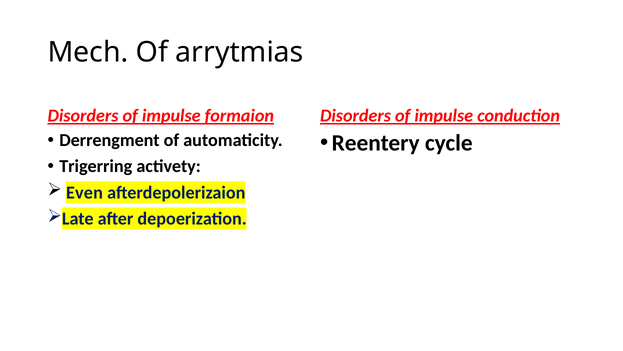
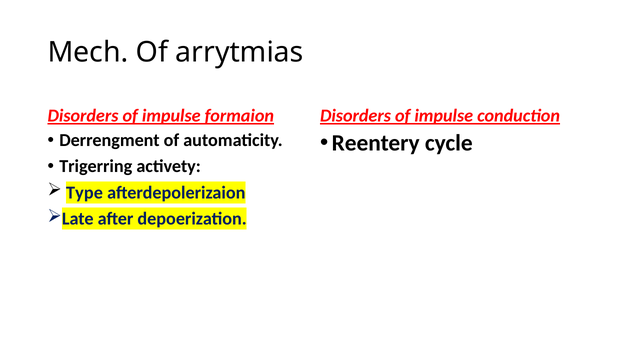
Even: Even -> Type
